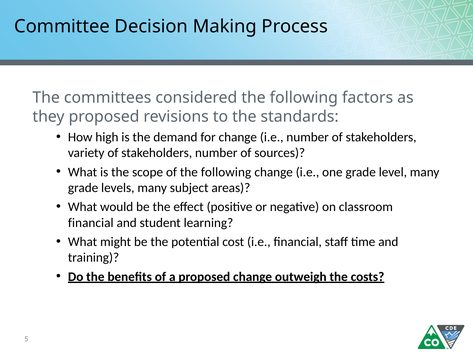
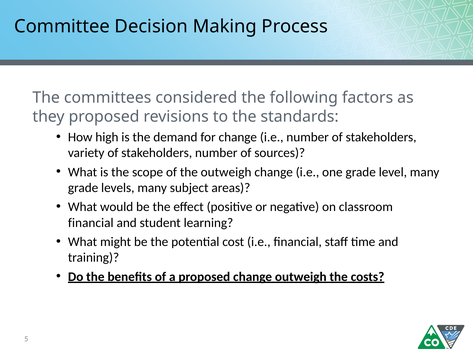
of the following: following -> outweigh
